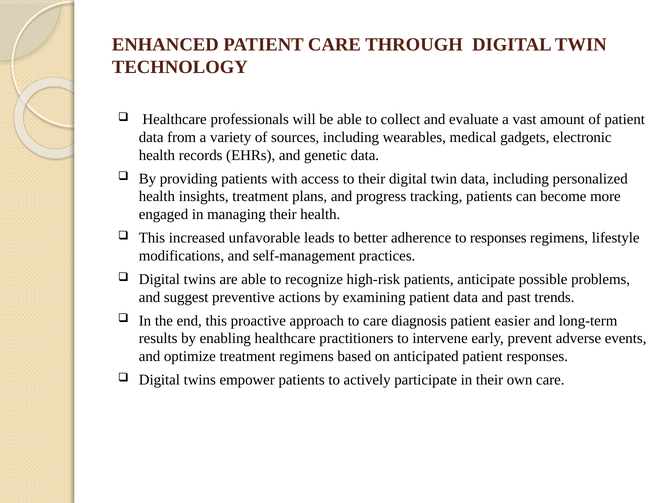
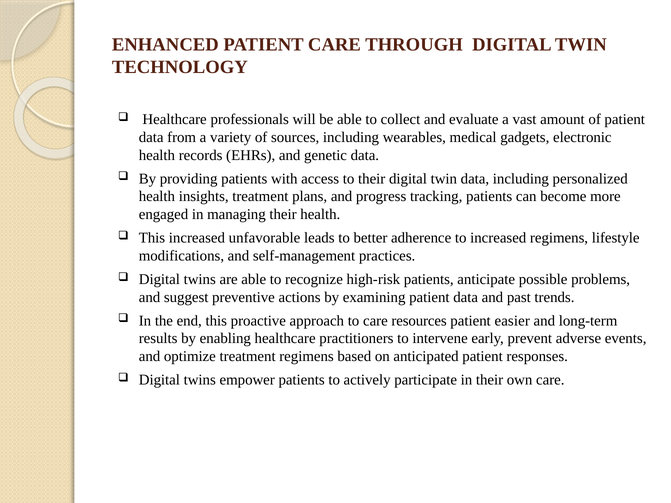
to responses: responses -> increased
diagnosis: diagnosis -> resources
